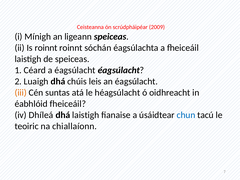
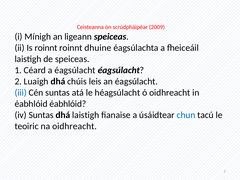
sóchán: sóchán -> dhuine
iii colour: orange -> blue
éabhlóid fheiceáil: fheiceáil -> éabhlóid
iv Dhíleá: Dhíleá -> Suntas
na chiallaíonn: chiallaíonn -> oidhreacht
